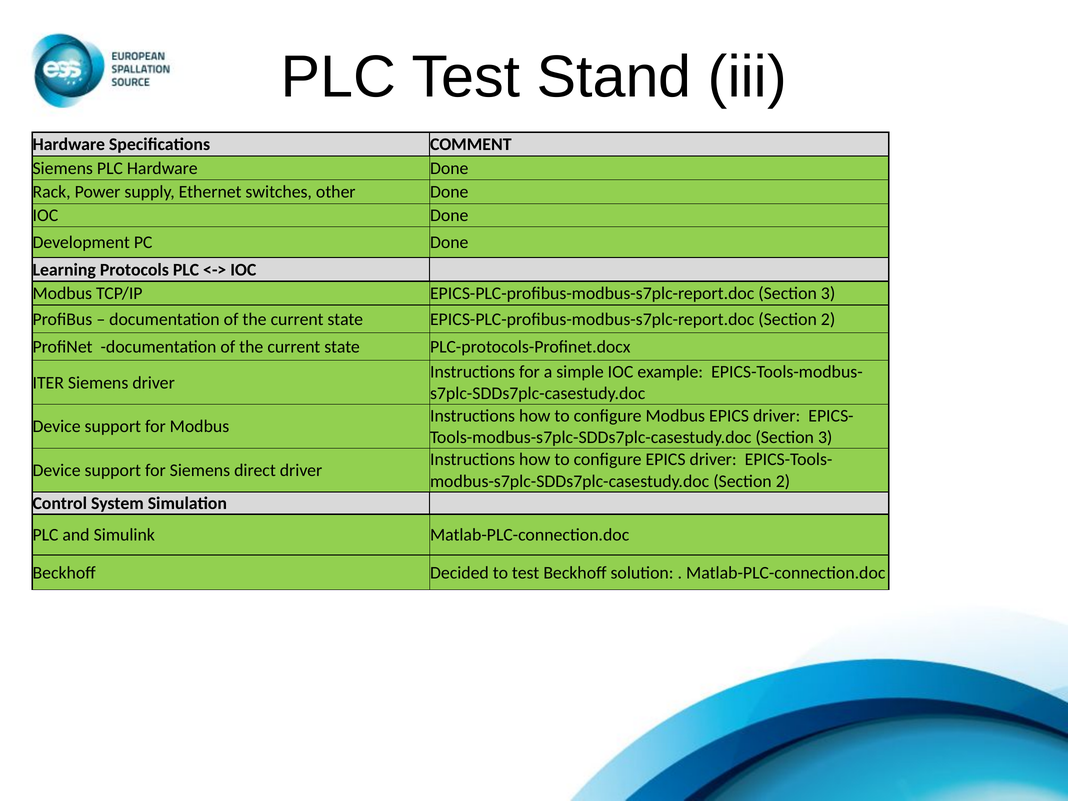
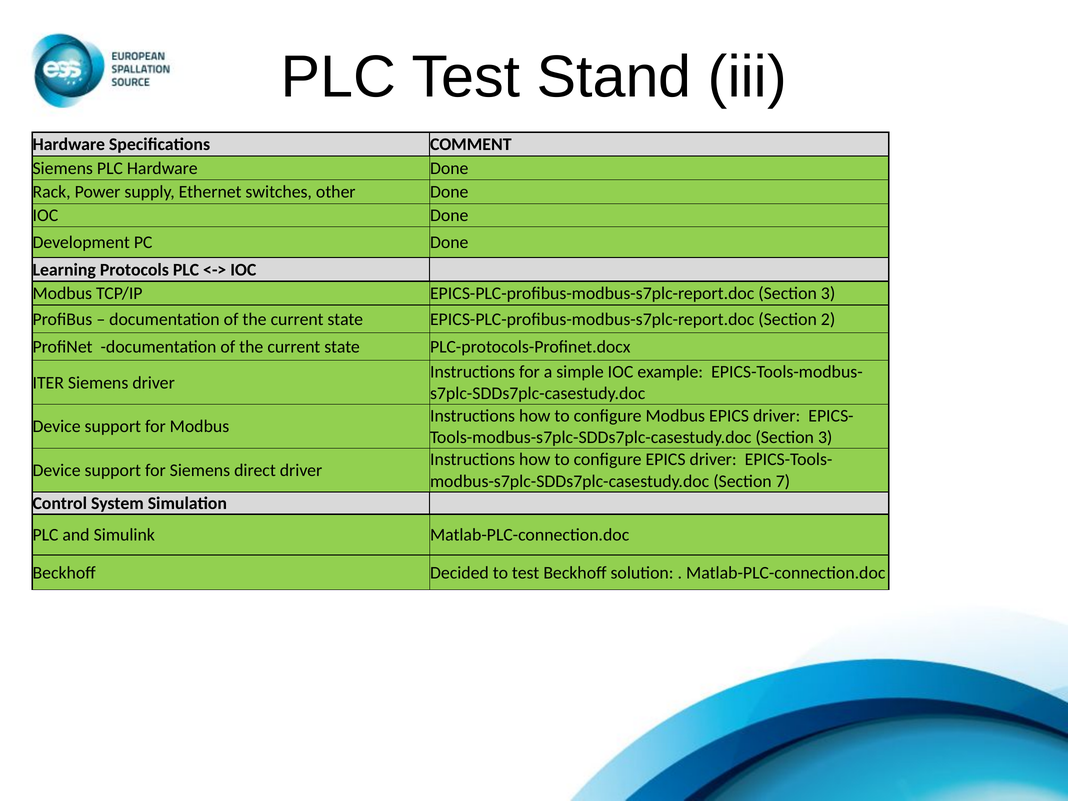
2 at (783, 481): 2 -> 7
